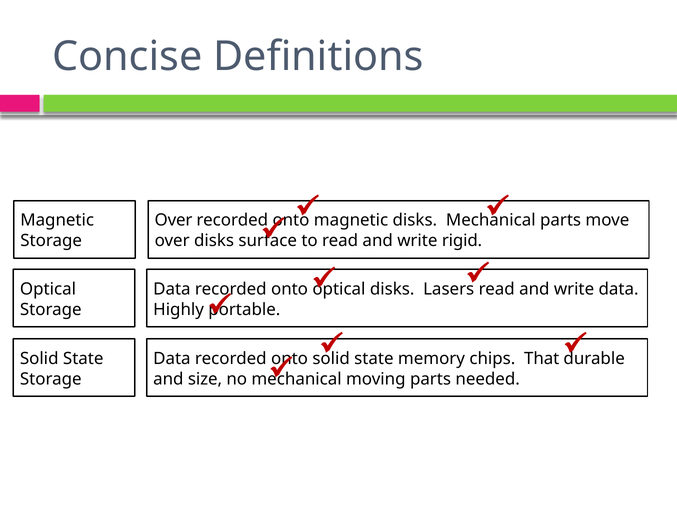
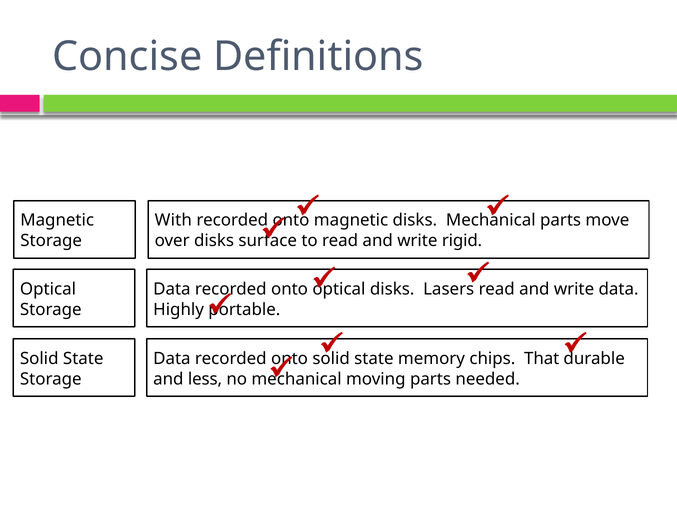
Over at (174, 220): Over -> With
size: size -> less
